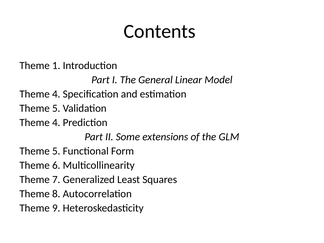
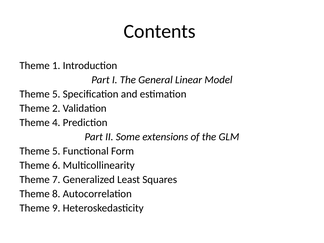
4 at (56, 94): 4 -> 5
5 at (56, 108): 5 -> 2
